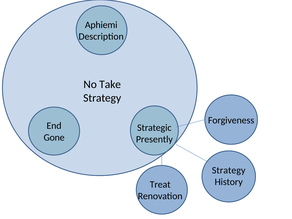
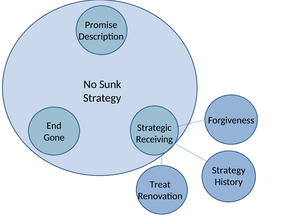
Aphiemi: Aphiemi -> Promise
Take: Take -> Sunk
Presently: Presently -> Receiving
